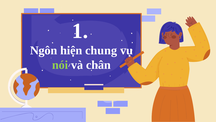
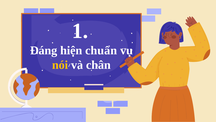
Ngôn: Ngôn -> Đáng
chung: chung -> chuẩn
nói colour: light green -> yellow
